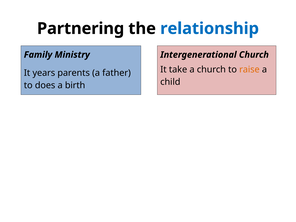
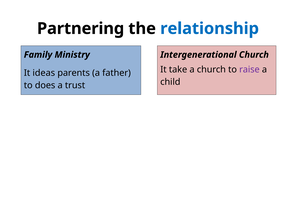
raise colour: orange -> purple
years: years -> ideas
birth: birth -> trust
